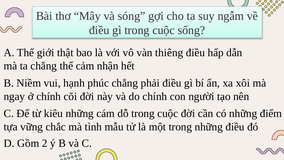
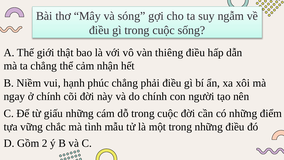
kiêu: kiêu -> giấu
